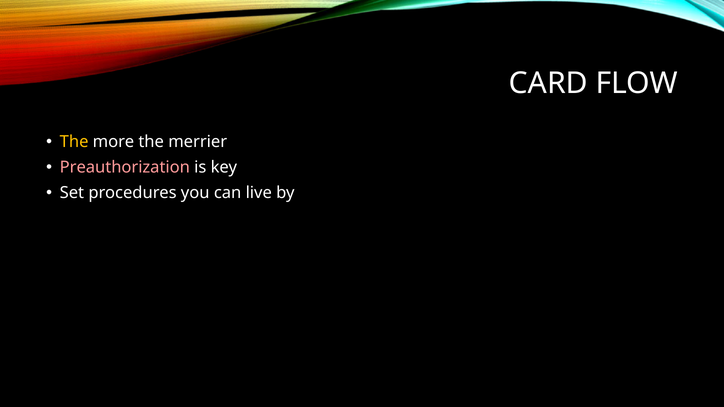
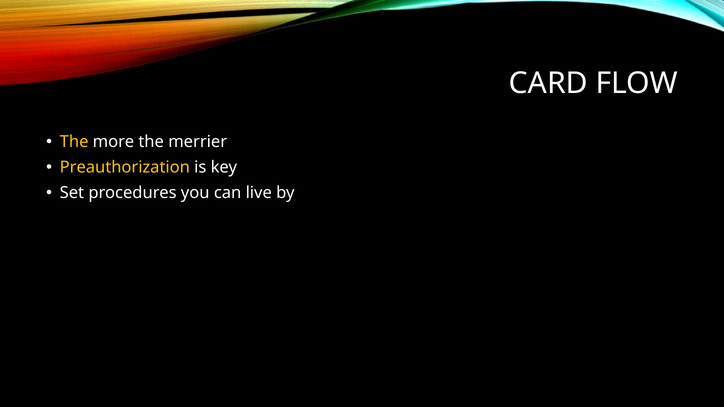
Preauthorization colour: pink -> yellow
